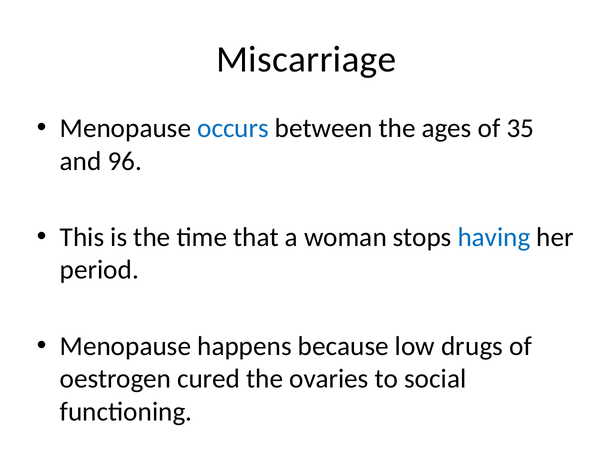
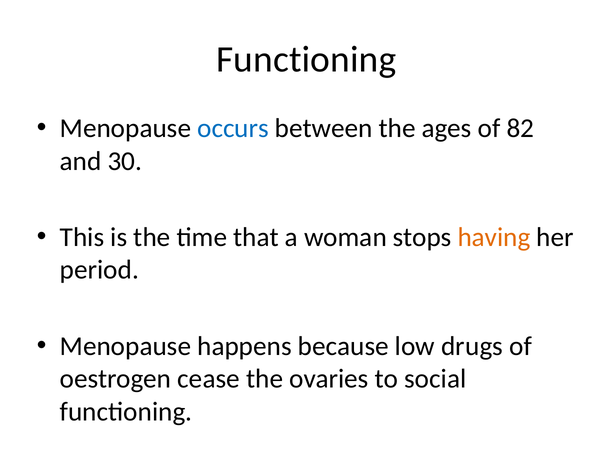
Miscarriage at (306, 59): Miscarriage -> Functioning
35: 35 -> 82
96: 96 -> 30
having colour: blue -> orange
cured: cured -> cease
